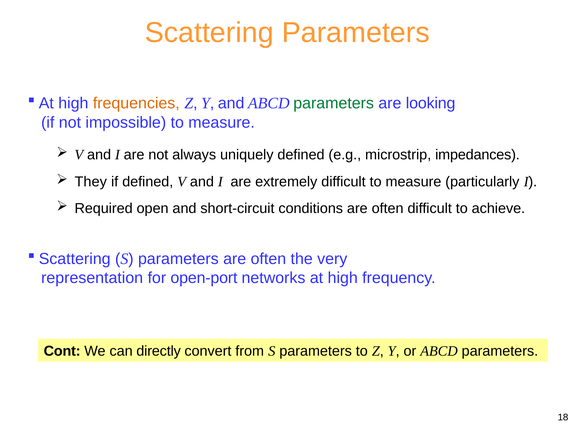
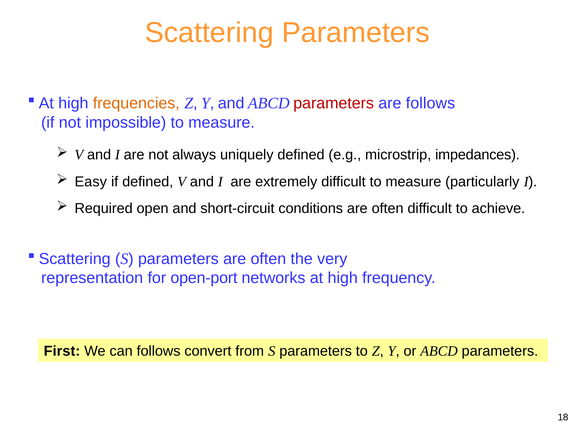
parameters at (334, 103) colour: green -> red
are looking: looking -> follows
They: They -> Easy
Cont: Cont -> First
can directly: directly -> follows
